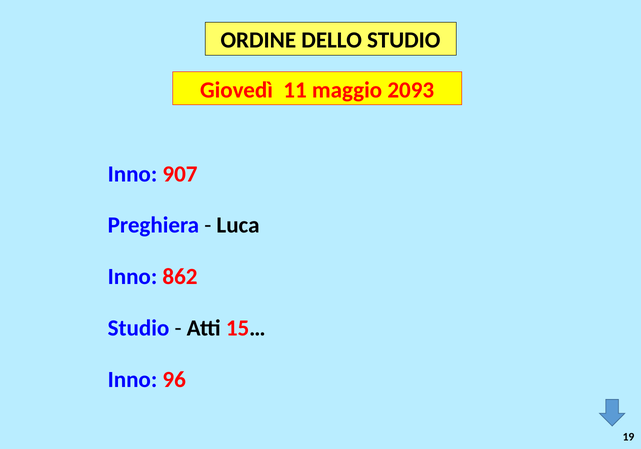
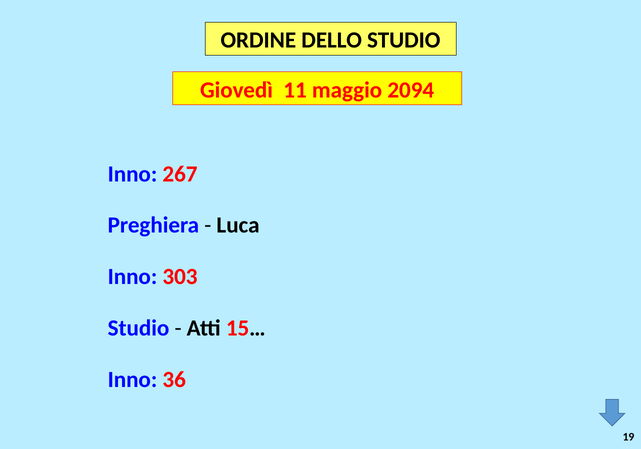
2093: 2093 -> 2094
907: 907 -> 267
862: 862 -> 303
96: 96 -> 36
